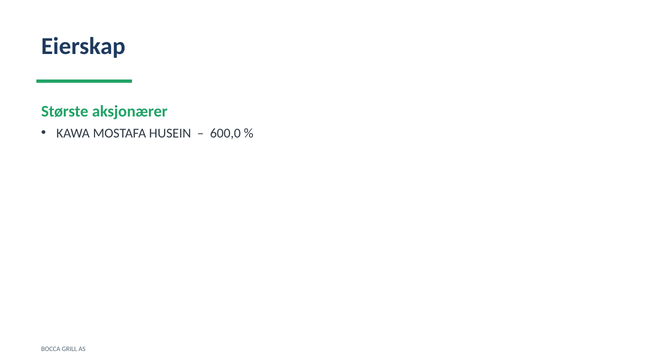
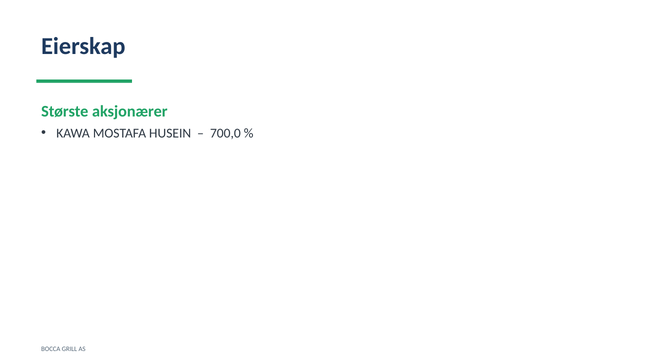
600,0: 600,0 -> 700,0
